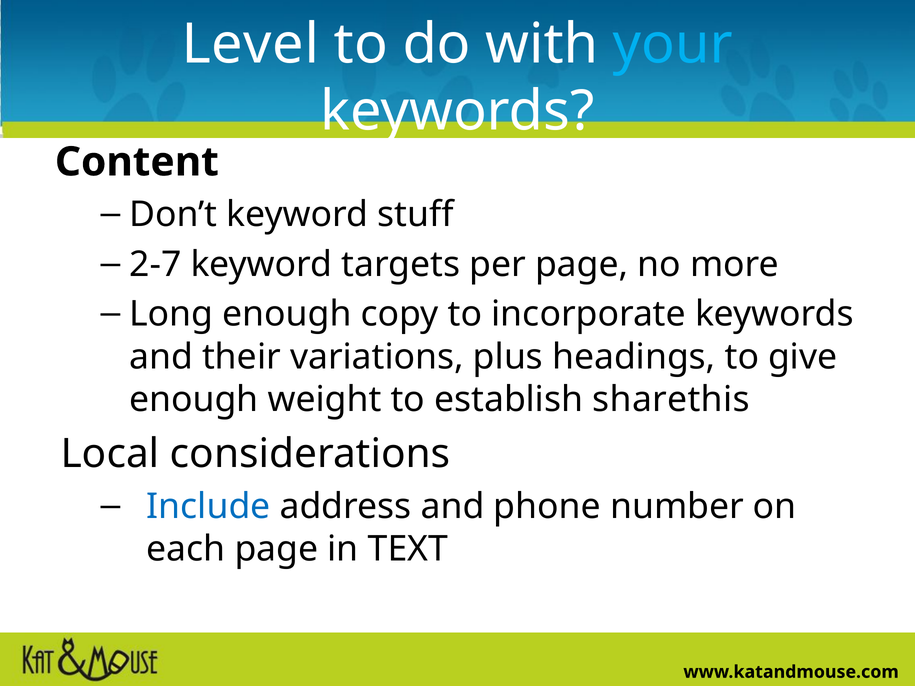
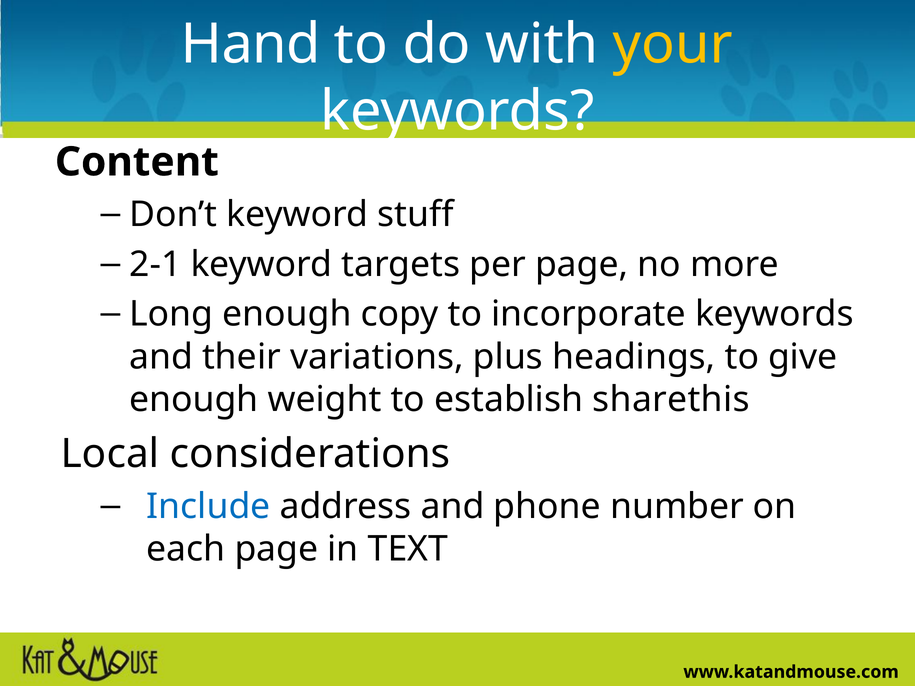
Level: Level -> Hand
your colour: light blue -> yellow
2-7: 2-7 -> 2-1
